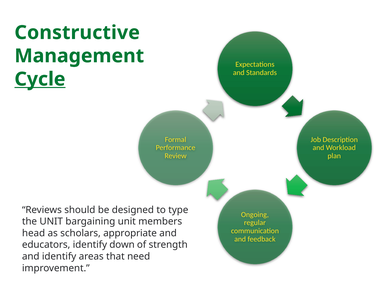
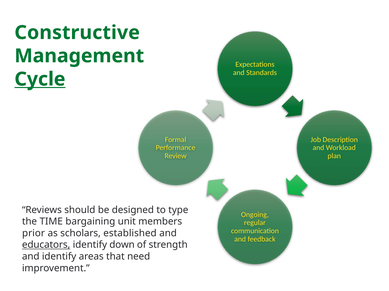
the UNIT: UNIT -> TIME
head: head -> prior
appropriate: appropriate -> established
educators underline: none -> present
